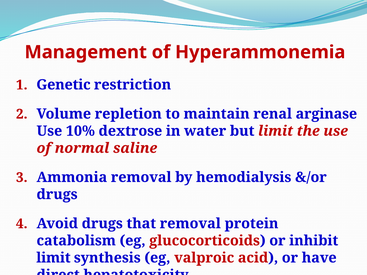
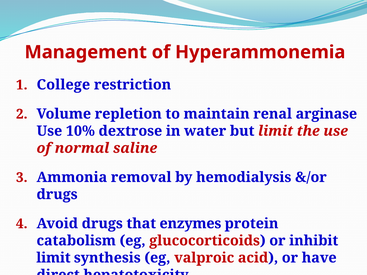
Genetic: Genetic -> College
that removal: removal -> enzymes
